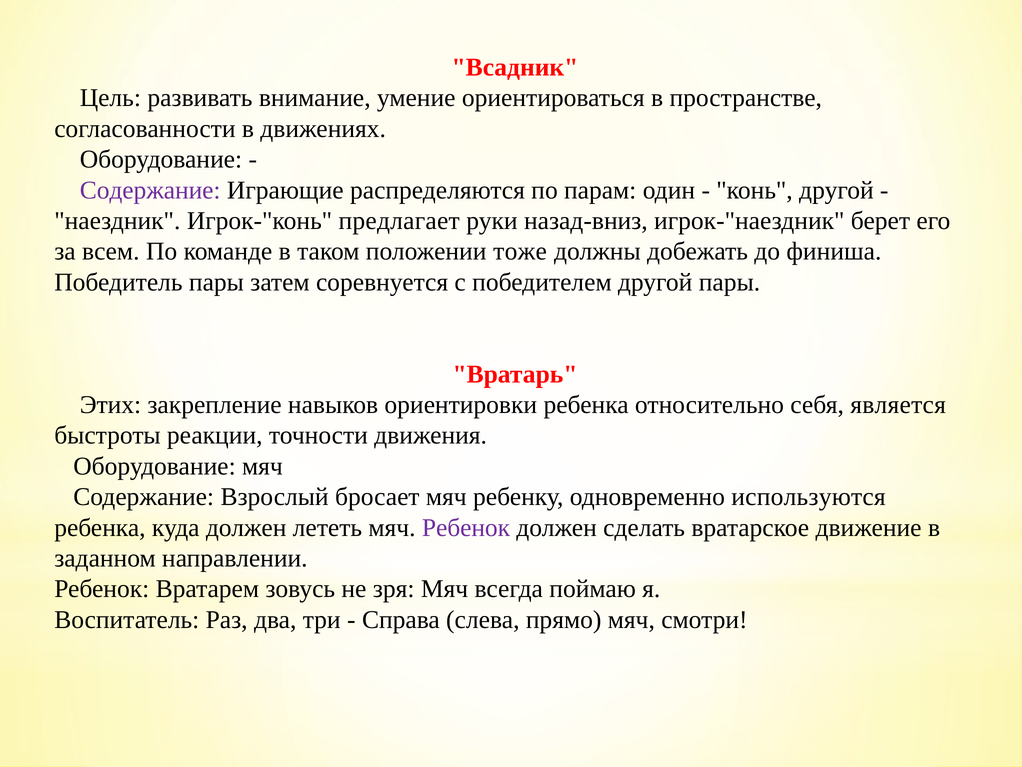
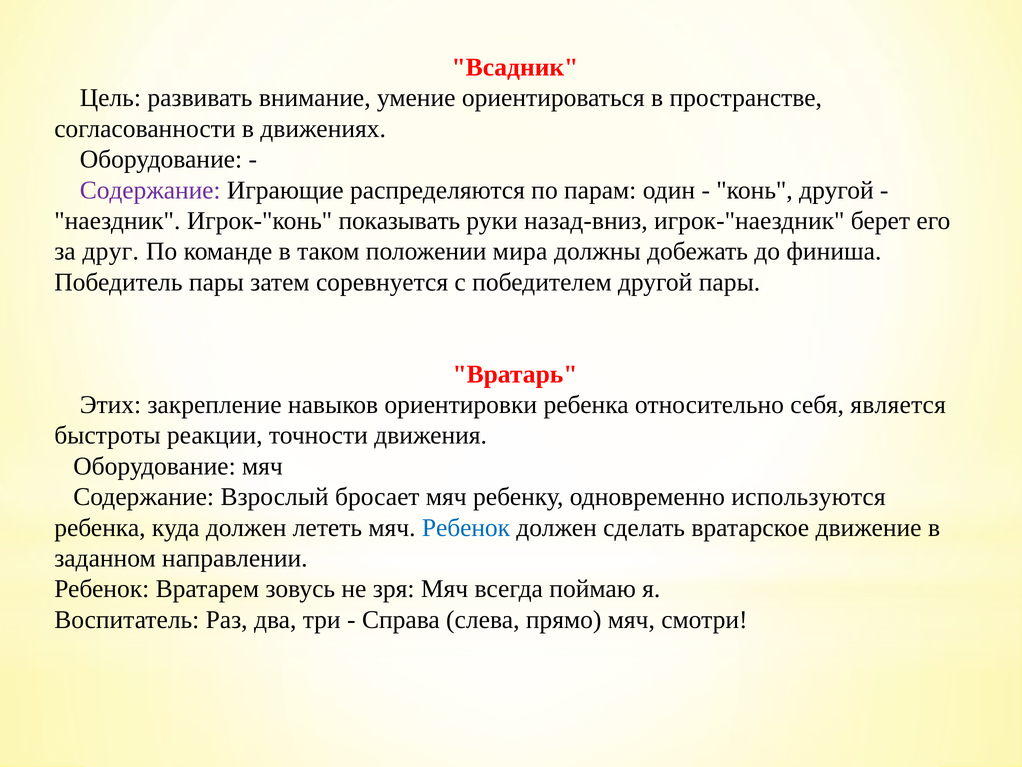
предлагает: предлагает -> показывать
всем: всем -> друг
тоже: тоже -> мира
Ребенок at (466, 527) colour: purple -> blue
